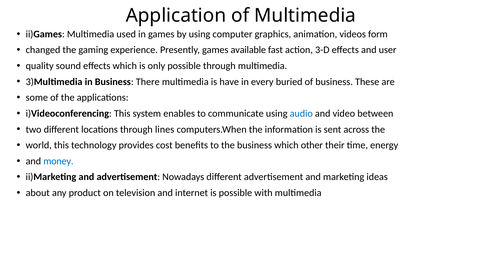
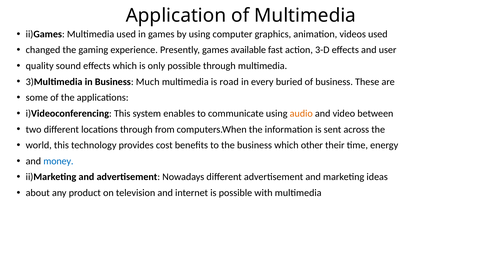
videos form: form -> used
There: There -> Much
have: have -> road
audio colour: blue -> orange
lines: lines -> from
